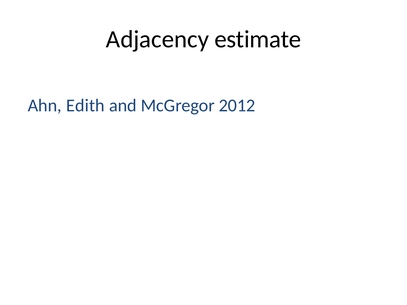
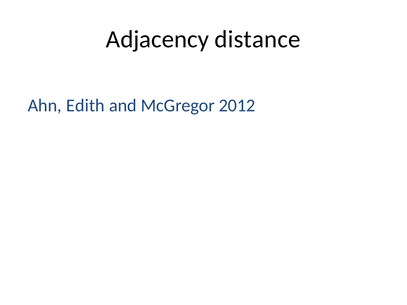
estimate: estimate -> distance
